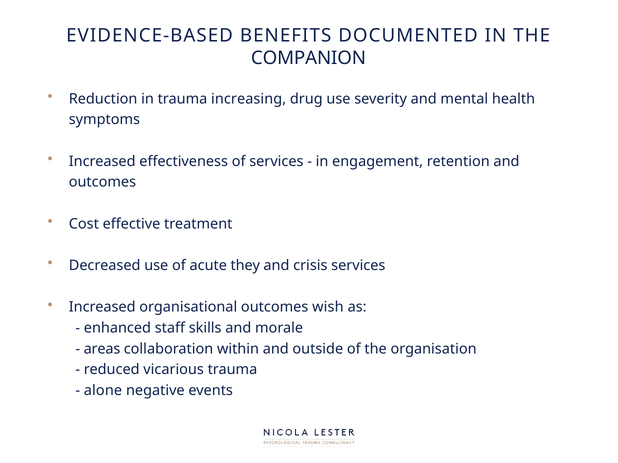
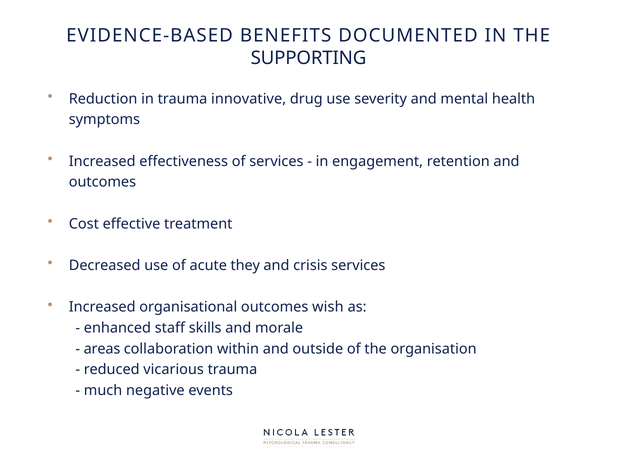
COMPANION: COMPANION -> SUPPORTING
increasing: increasing -> innovative
alone: alone -> much
